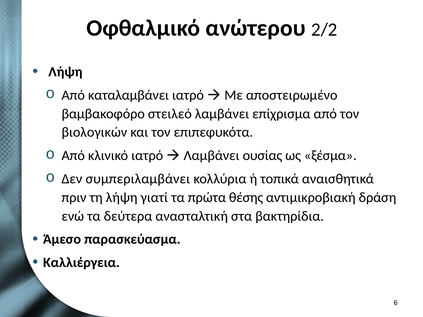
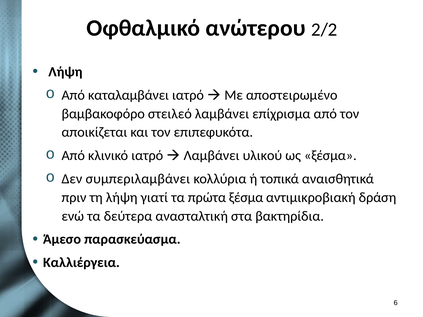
βιολογικών: βιολογικών -> αποικίζεται
ουσίας: ουσίας -> υλικού
πρώτα θέσης: θέσης -> ξέσμα
